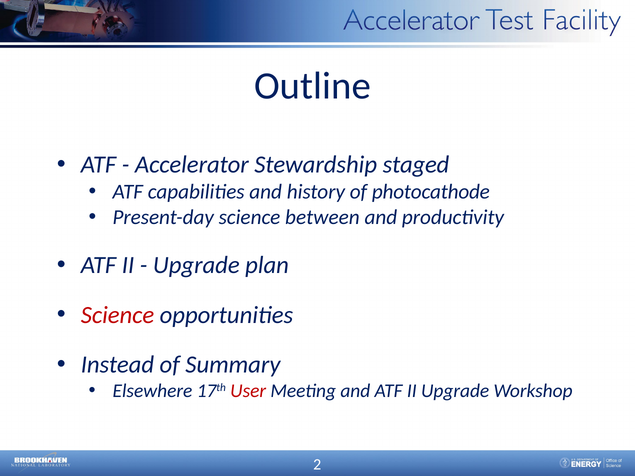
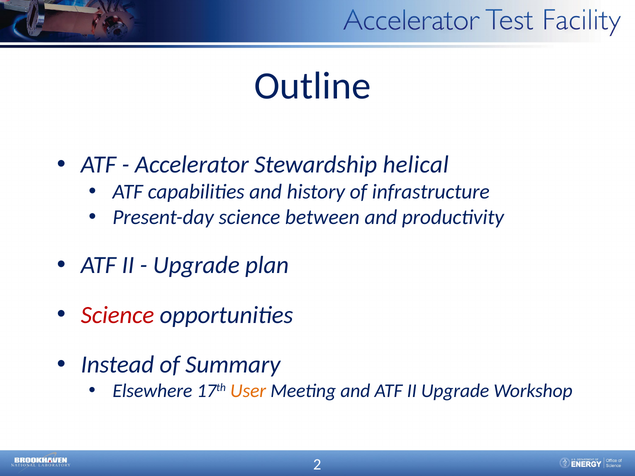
staged: staged -> helical
photocathode: photocathode -> infrastructure
User colour: red -> orange
